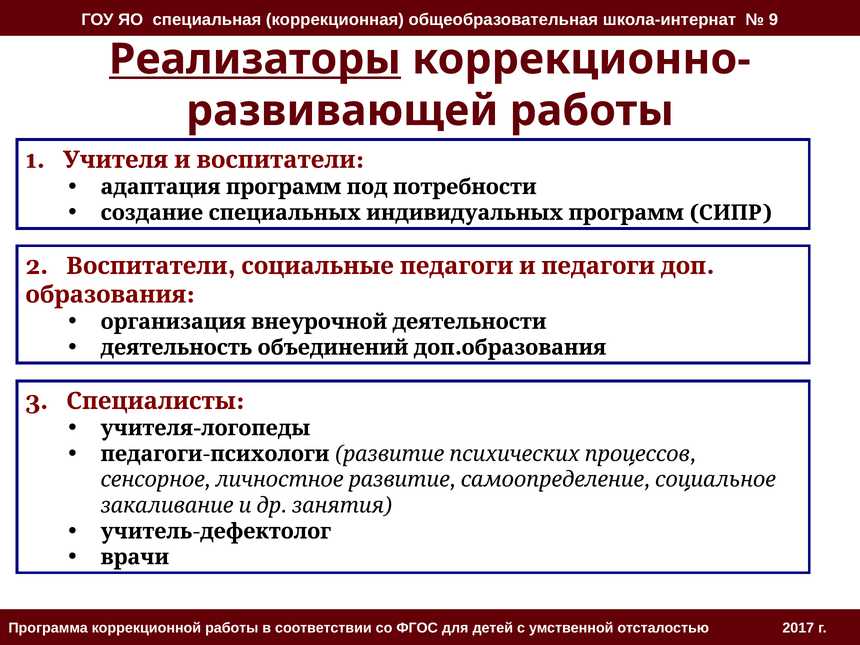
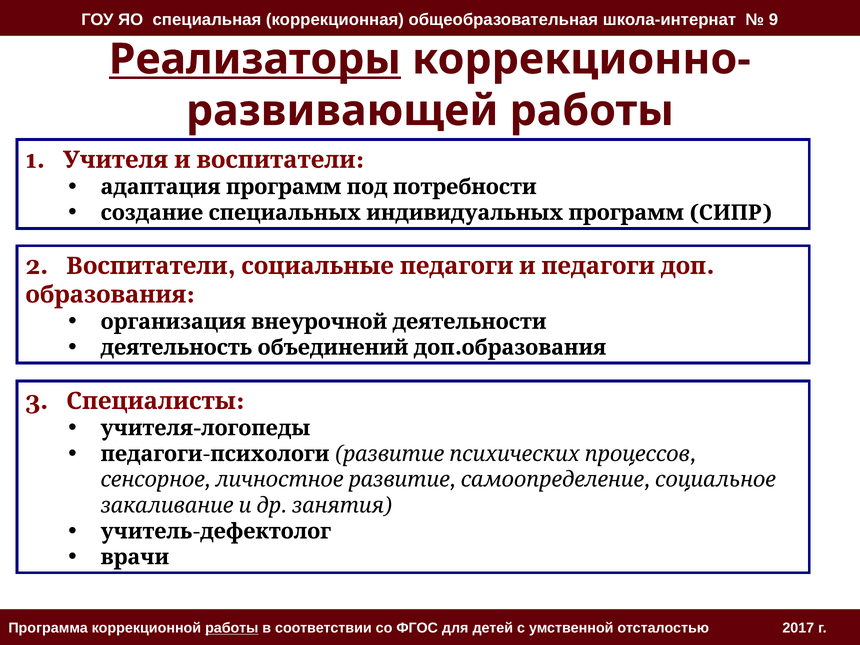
работы at (232, 628) underline: none -> present
